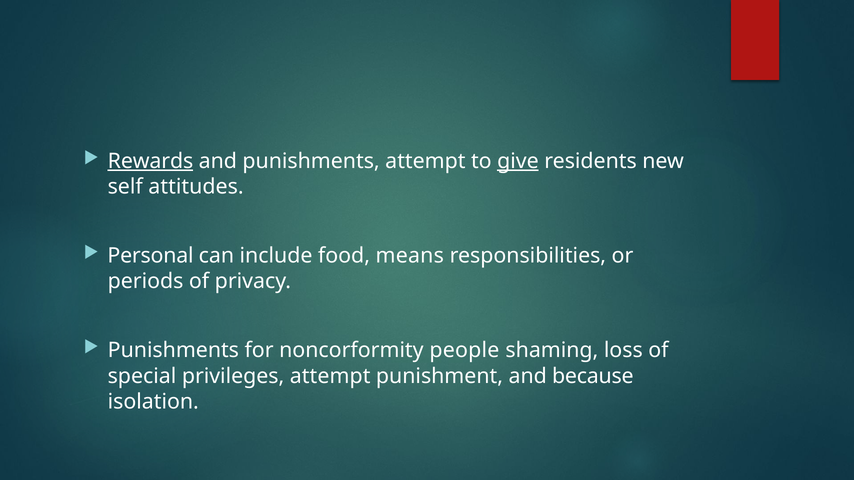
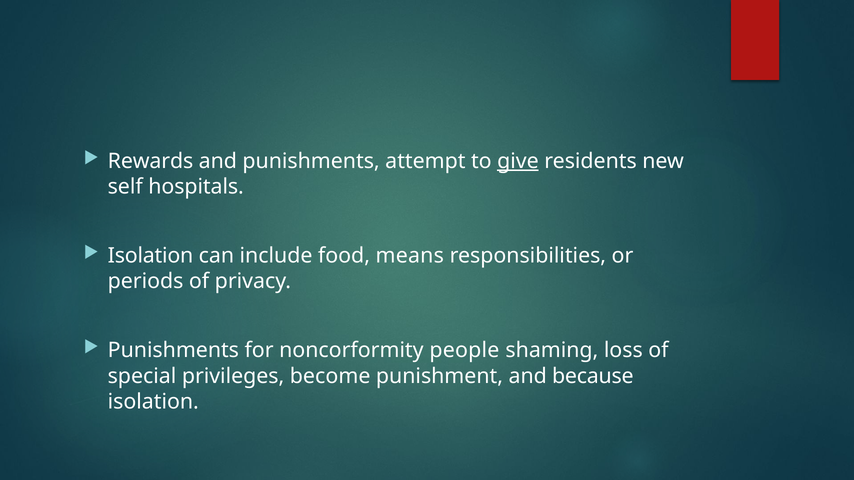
Rewards underline: present -> none
attitudes: attitudes -> hospitals
Personal at (151, 256): Personal -> Isolation
privileges attempt: attempt -> become
